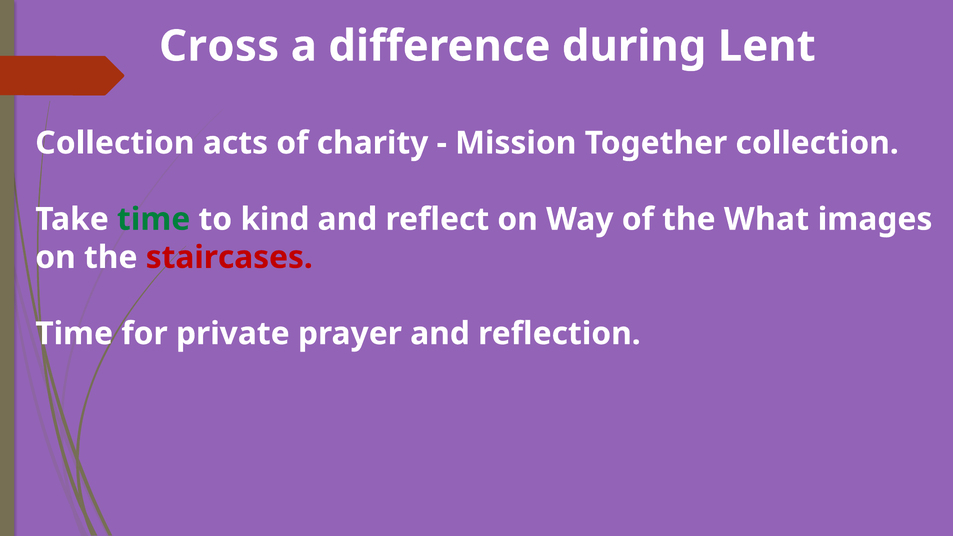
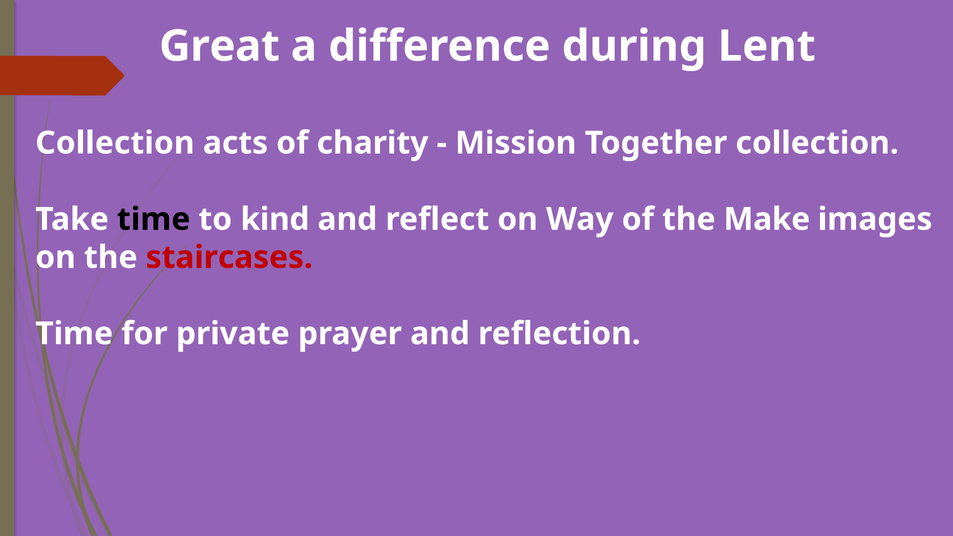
Cross: Cross -> Great
time at (154, 219) colour: green -> black
What: What -> Make
